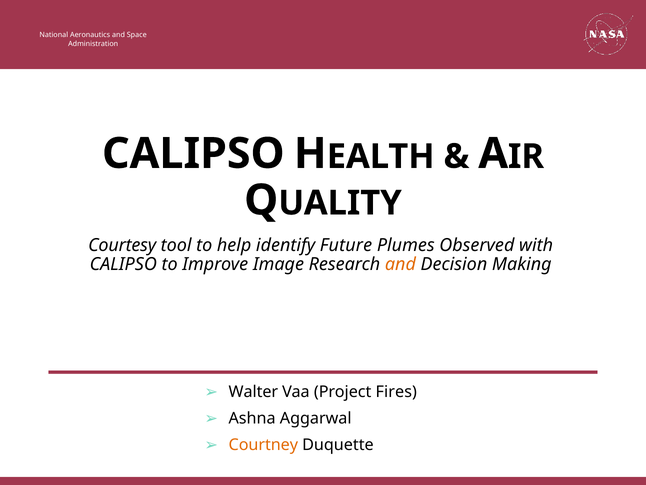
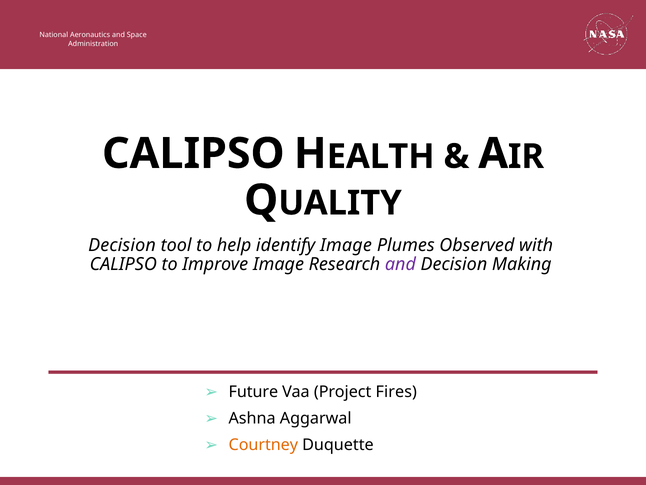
Courtesy at (122, 245): Courtesy -> Decision
identify Future: Future -> Image
and at (400, 264) colour: orange -> purple
Walter: Walter -> Future
